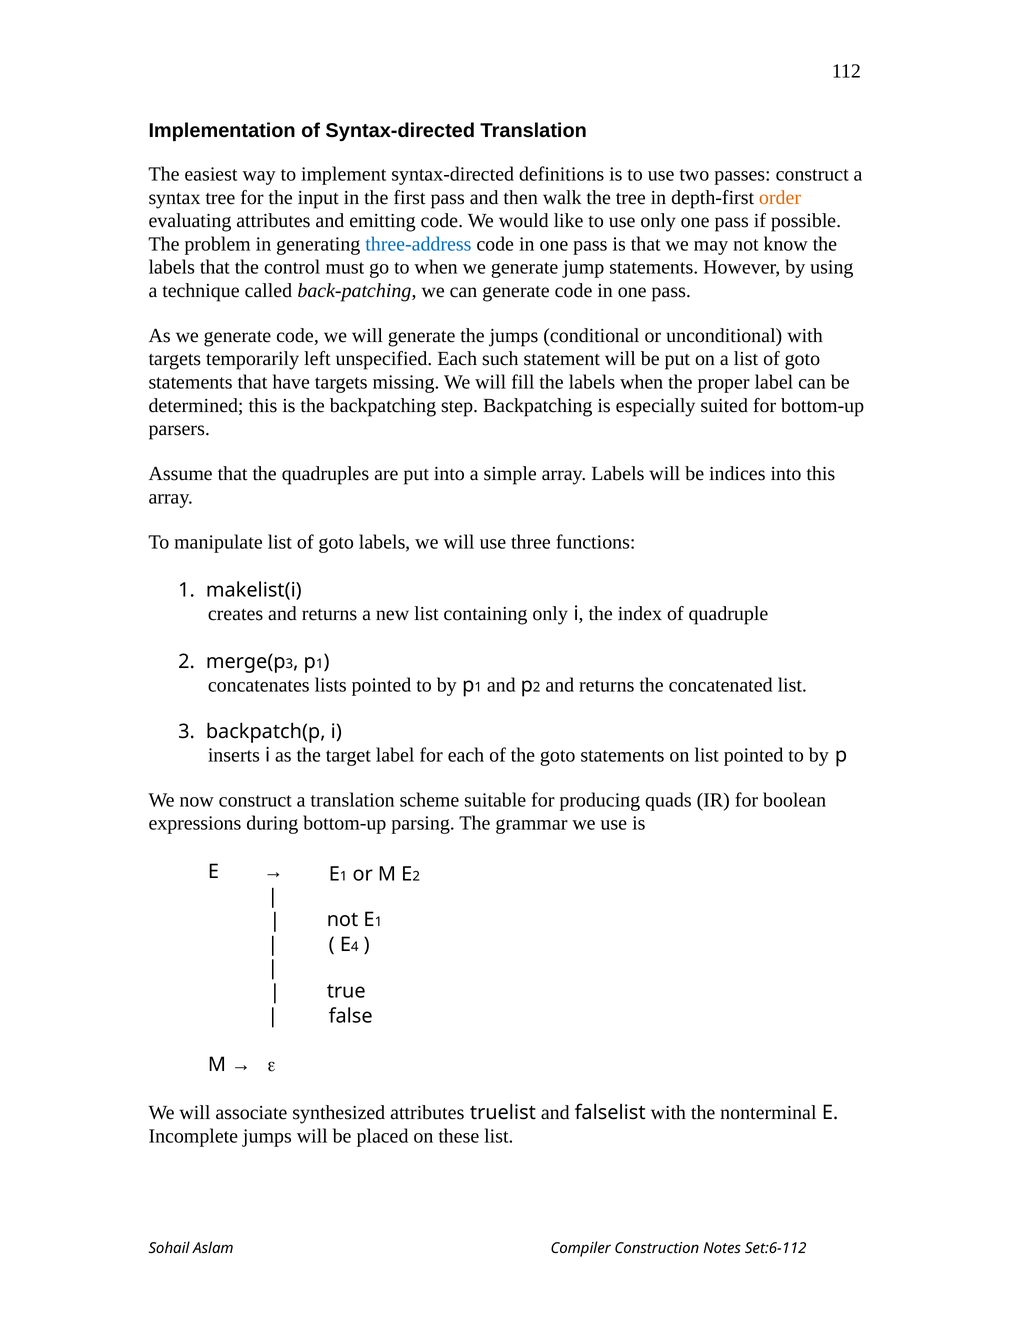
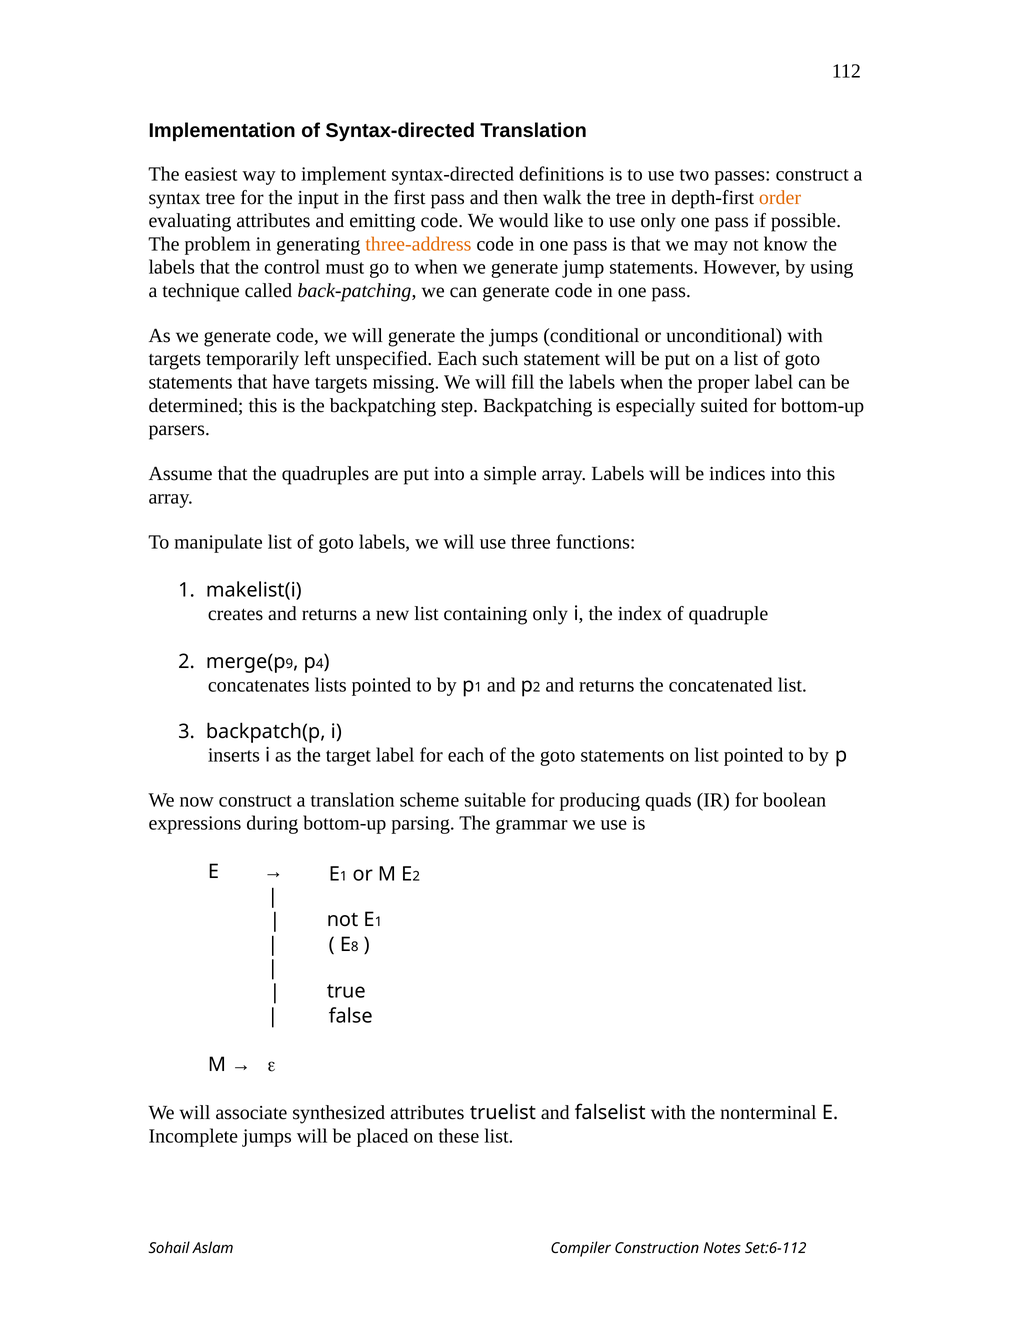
three-address colour: blue -> orange
3 at (289, 664): 3 -> 9
1 at (320, 664): 1 -> 4
4: 4 -> 8
